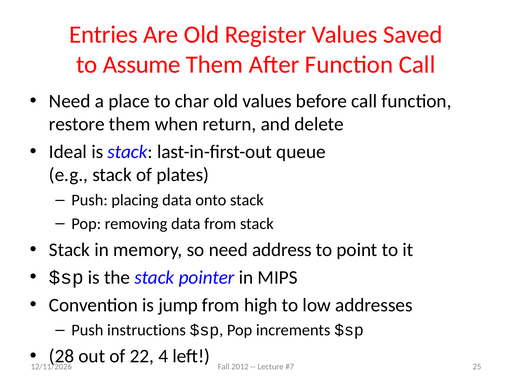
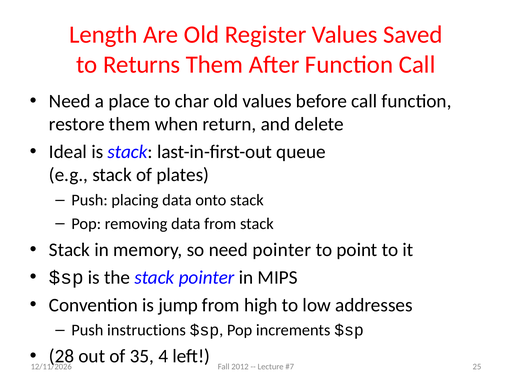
Entries: Entries -> Length
Assume: Assume -> Returns
need address: address -> pointer
22: 22 -> 35
